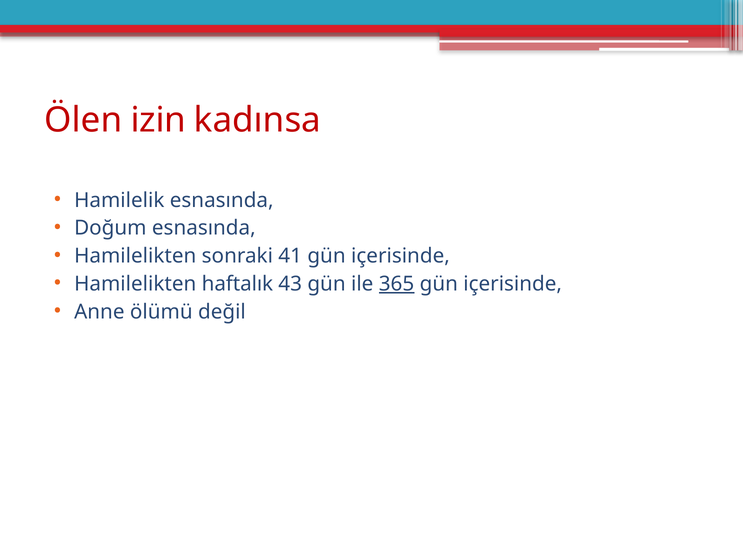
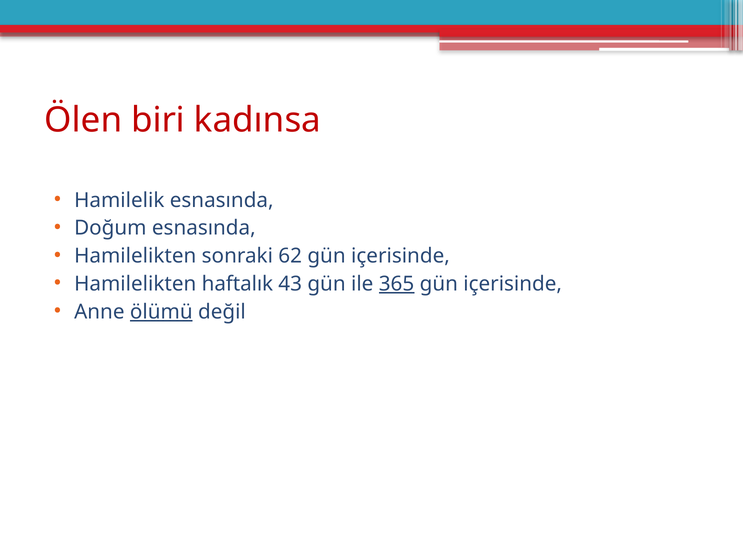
izin: izin -> biri
41: 41 -> 62
ölümü underline: none -> present
